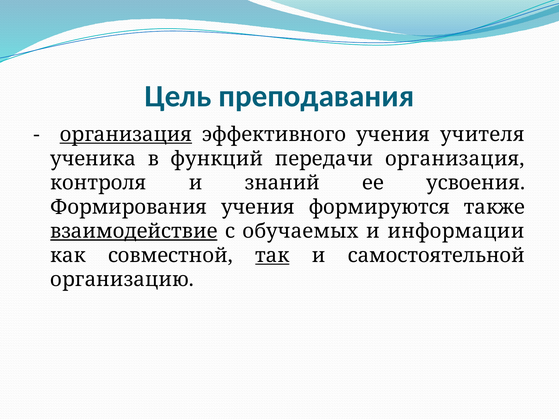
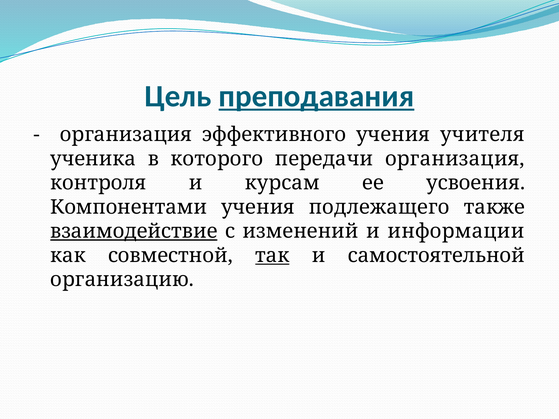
преподавания underline: none -> present
организация at (126, 135) underline: present -> none
функций: функций -> которого
знаний: знаний -> курсам
Формирования: Формирования -> Компонентами
формируются: формируются -> подлежащего
обучаемых: обучаемых -> изменений
